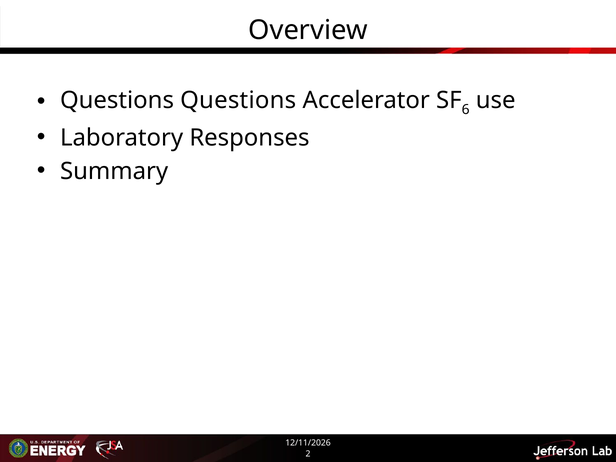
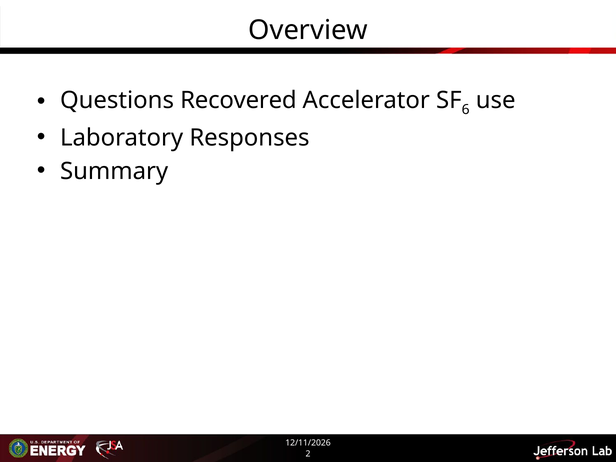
Questions Questions: Questions -> Recovered
